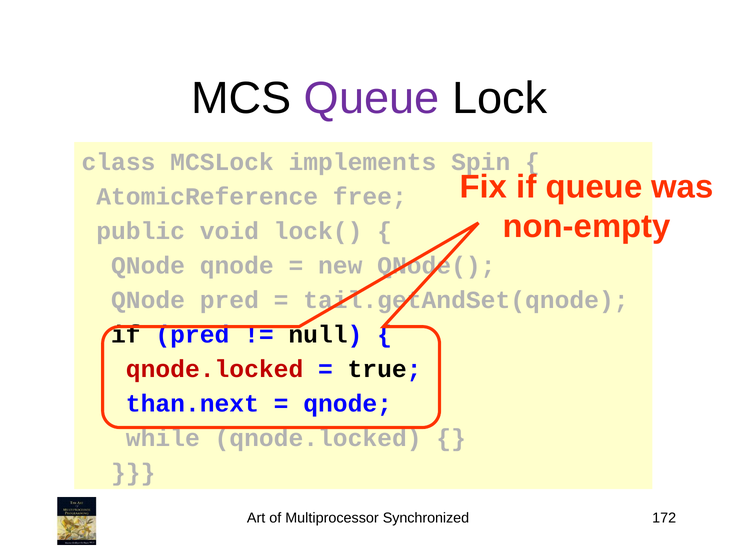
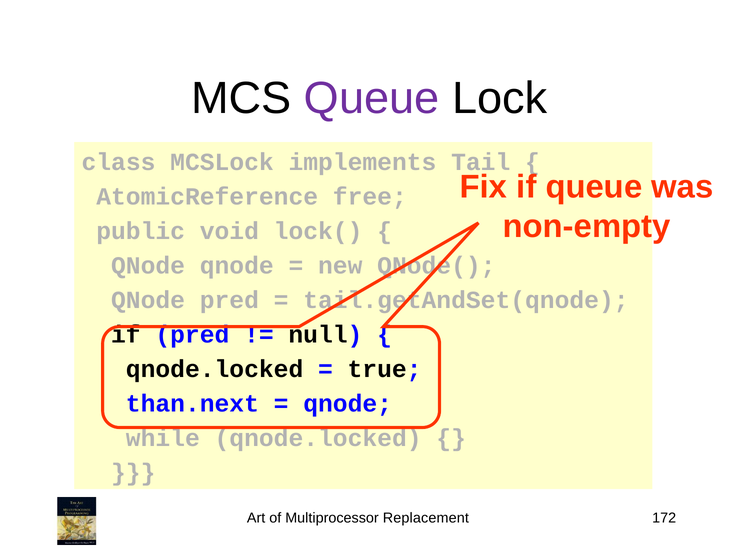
Spin: Spin -> Tail
qnode.locked at (215, 369) colour: red -> black
Synchronized: Synchronized -> Replacement
